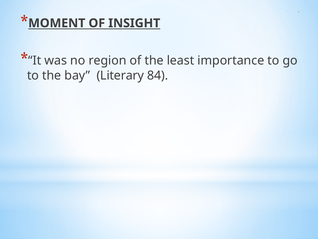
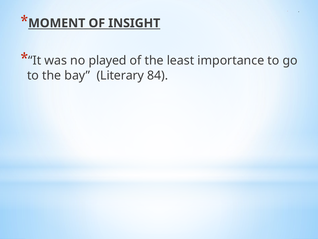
region: region -> played
